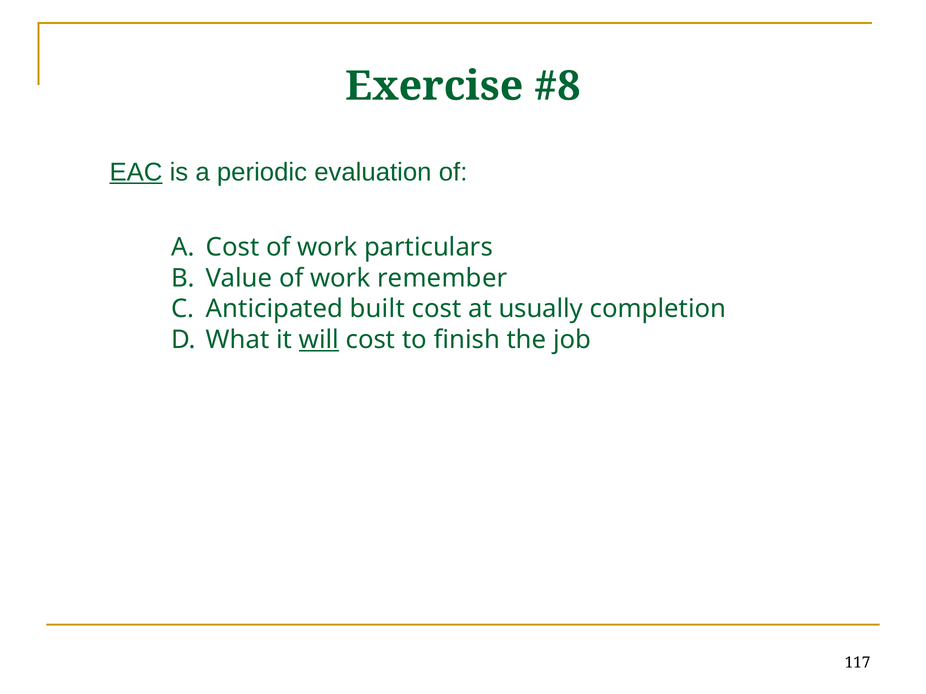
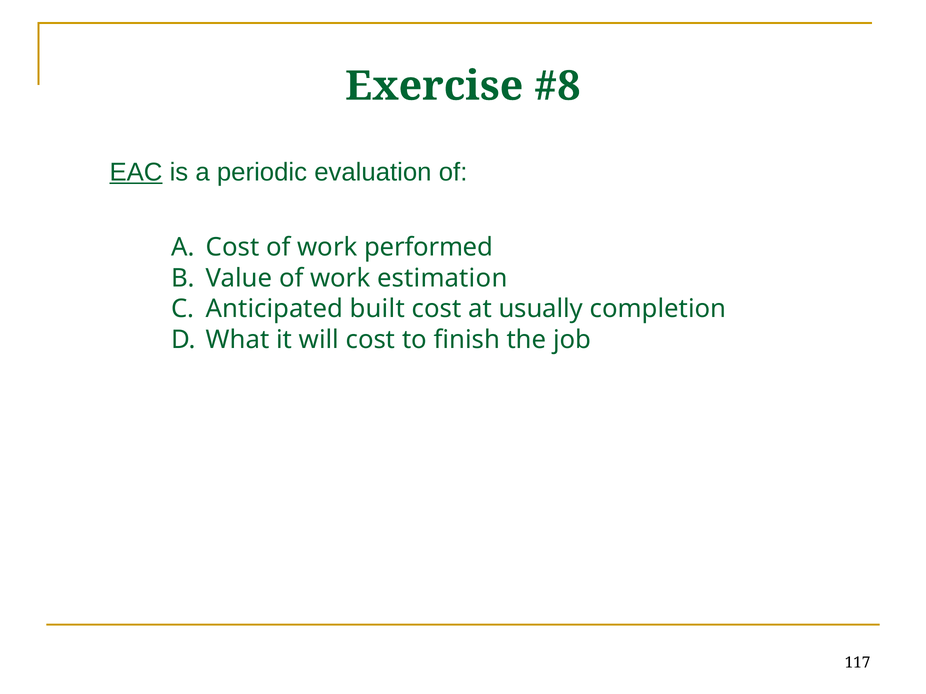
particulars: particulars -> performed
remember: remember -> estimation
will underline: present -> none
